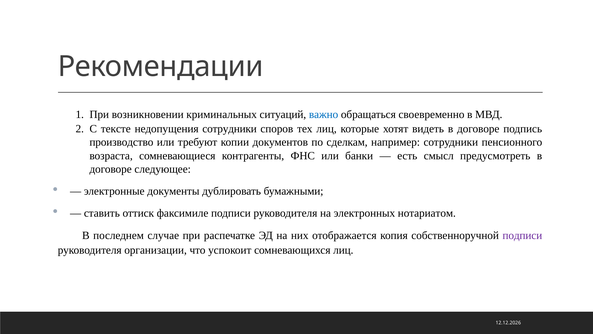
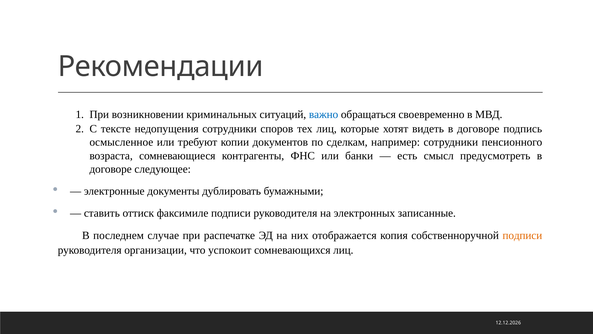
производство: производство -> осмысленное
нотариатом: нотариатом -> записанные
подписи at (522, 235) colour: purple -> orange
